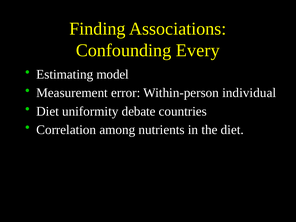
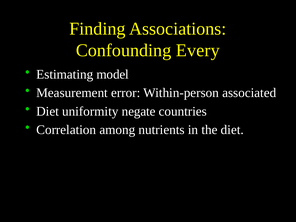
individual: individual -> associated
debate: debate -> negate
